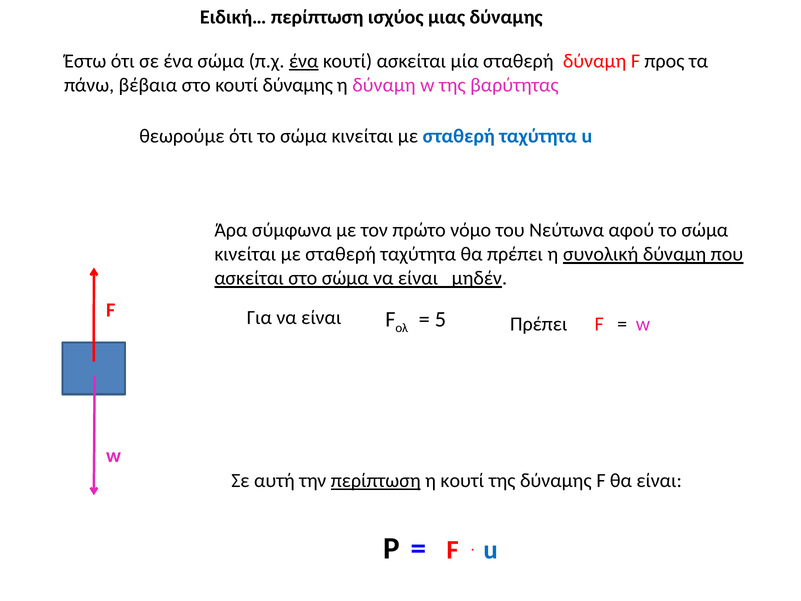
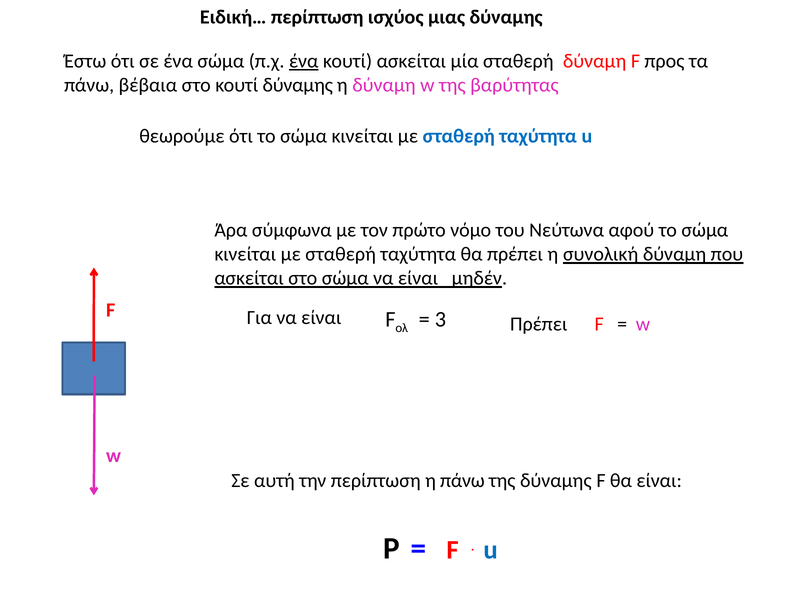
5: 5 -> 3
περίπτωση at (376, 480) underline: present -> none
η κουτί: κουτί -> πάνω
